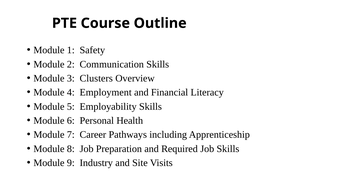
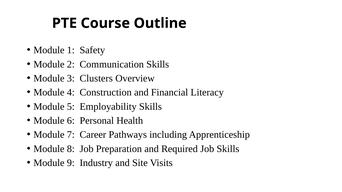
Employment: Employment -> Construction
